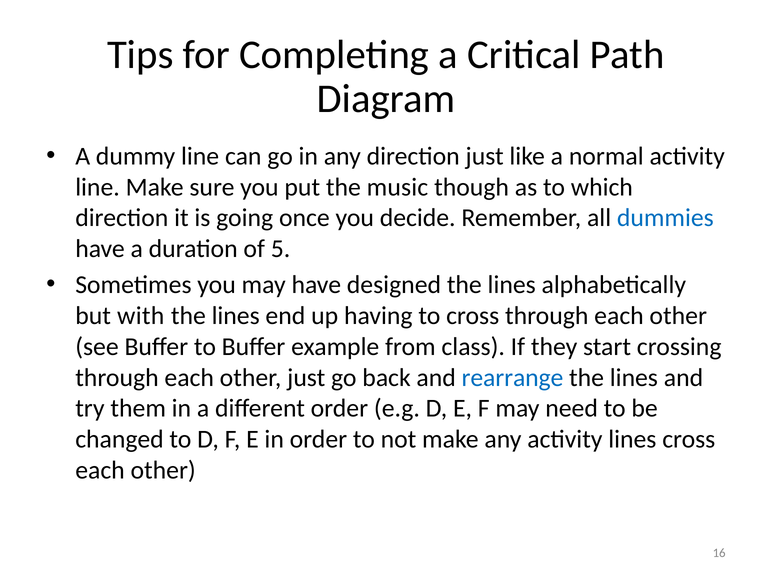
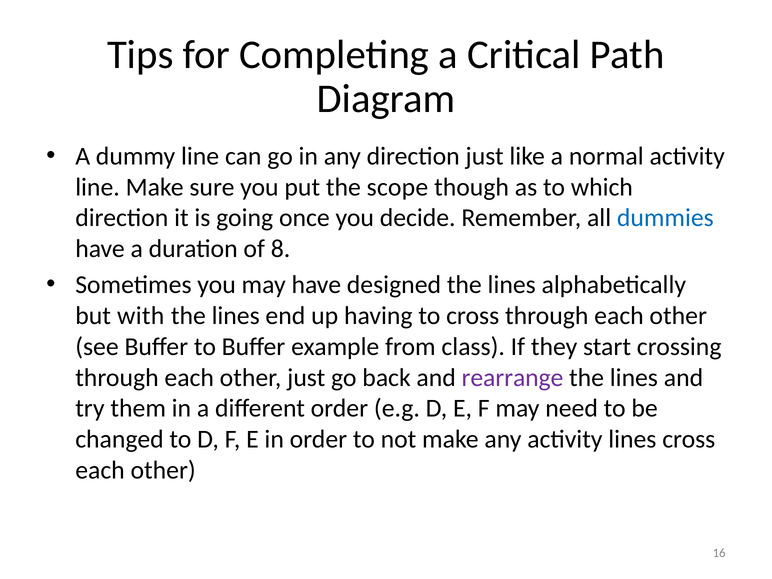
music: music -> scope
5: 5 -> 8
rearrange colour: blue -> purple
